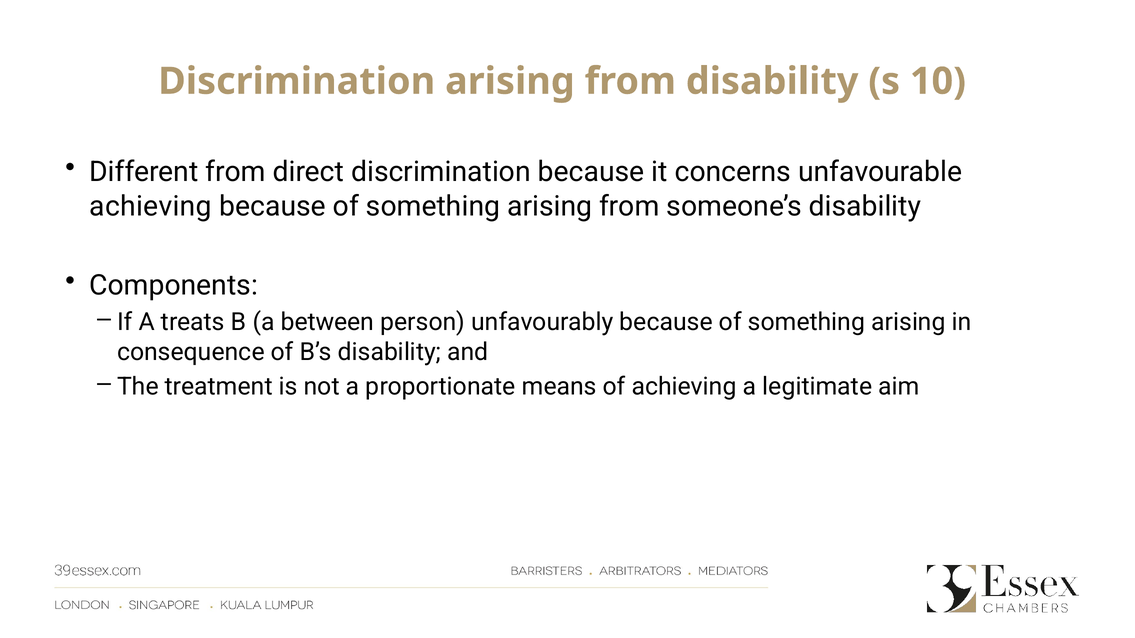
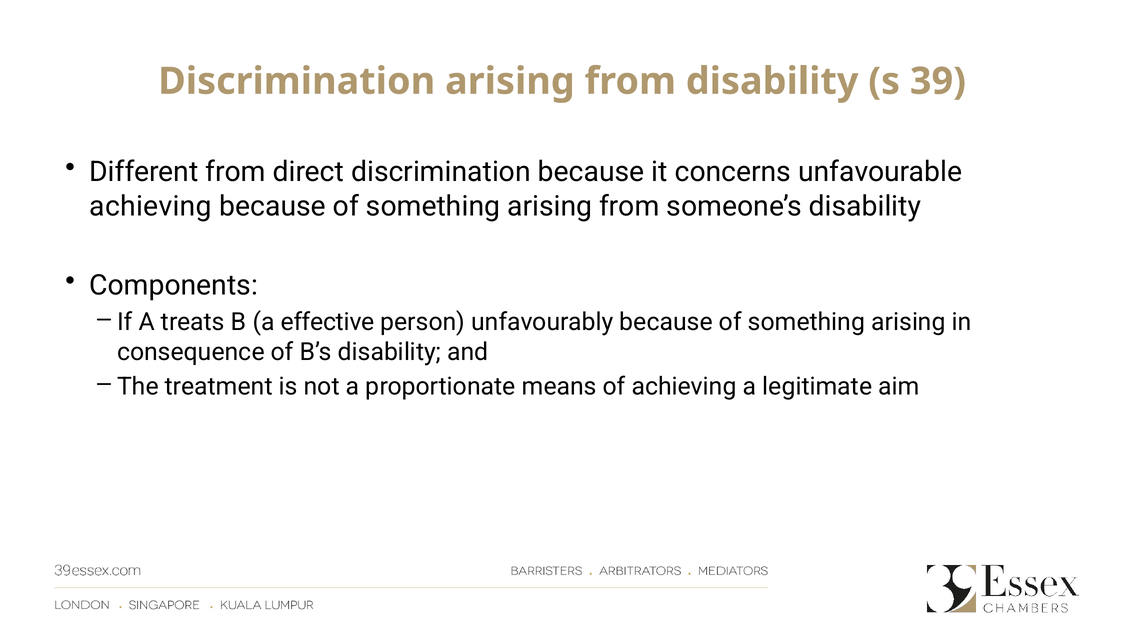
10: 10 -> 39
between: between -> effective
